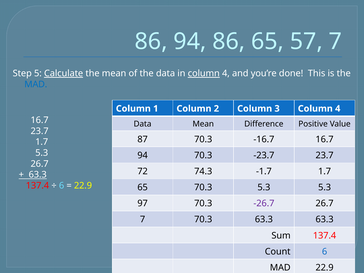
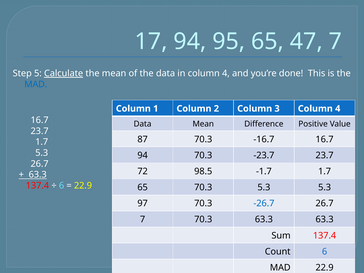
86 at (151, 41): 86 -> 17
94 86: 86 -> 95
57: 57 -> 47
column at (204, 73) underline: present -> none
74.3: 74.3 -> 98.5
-26.7 colour: purple -> blue
